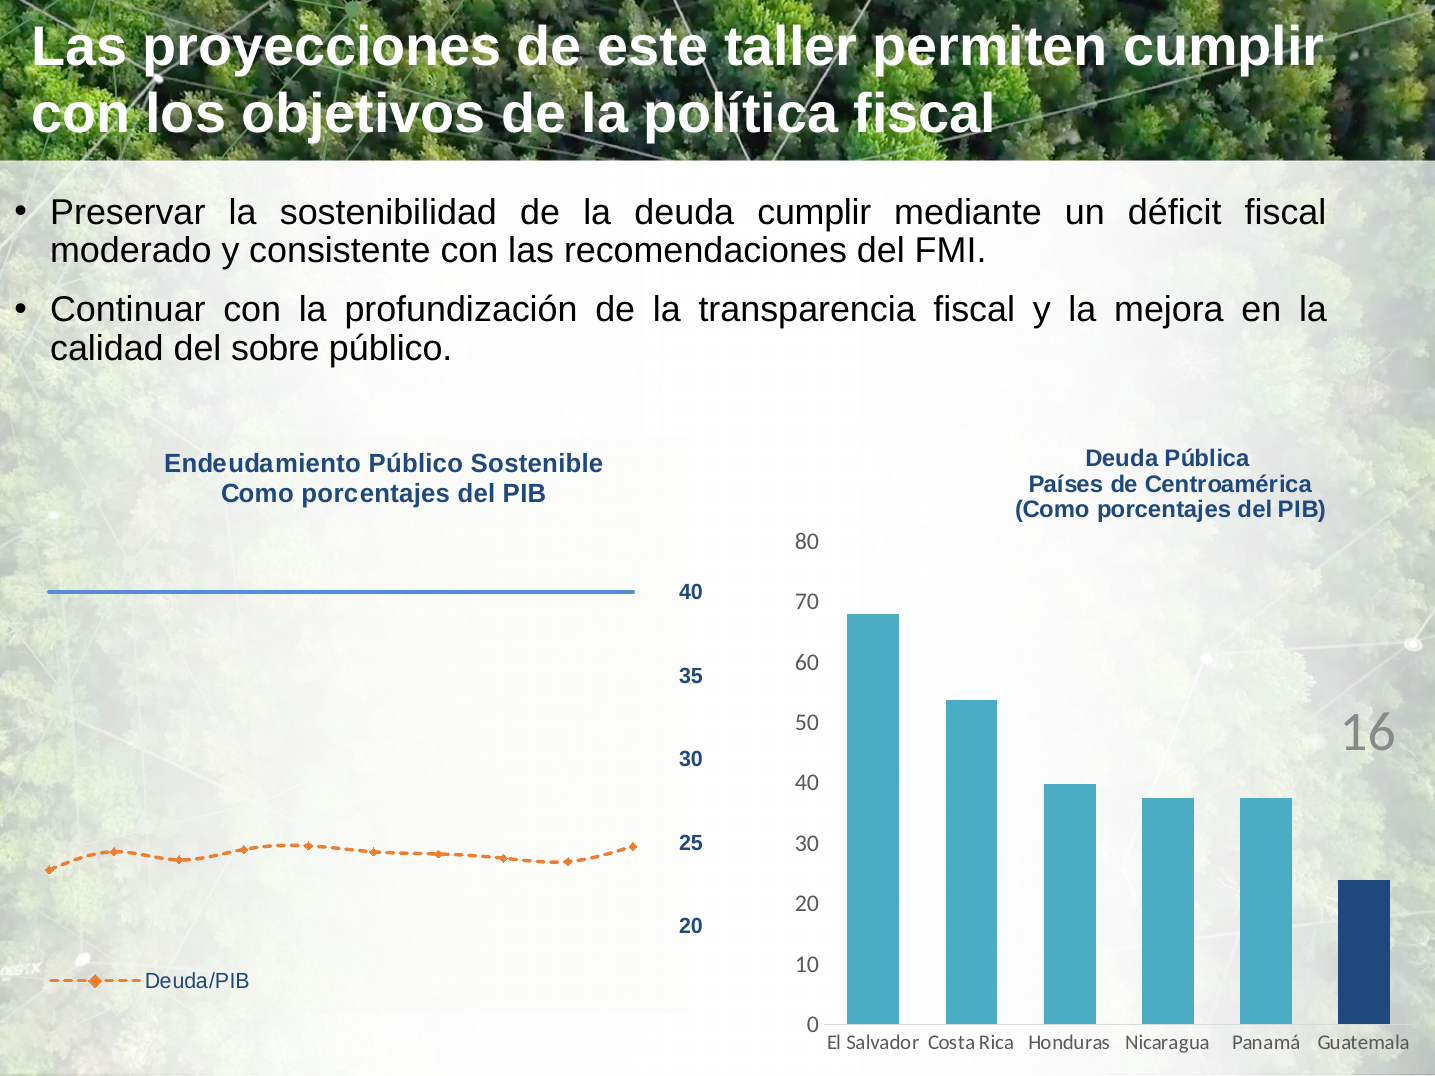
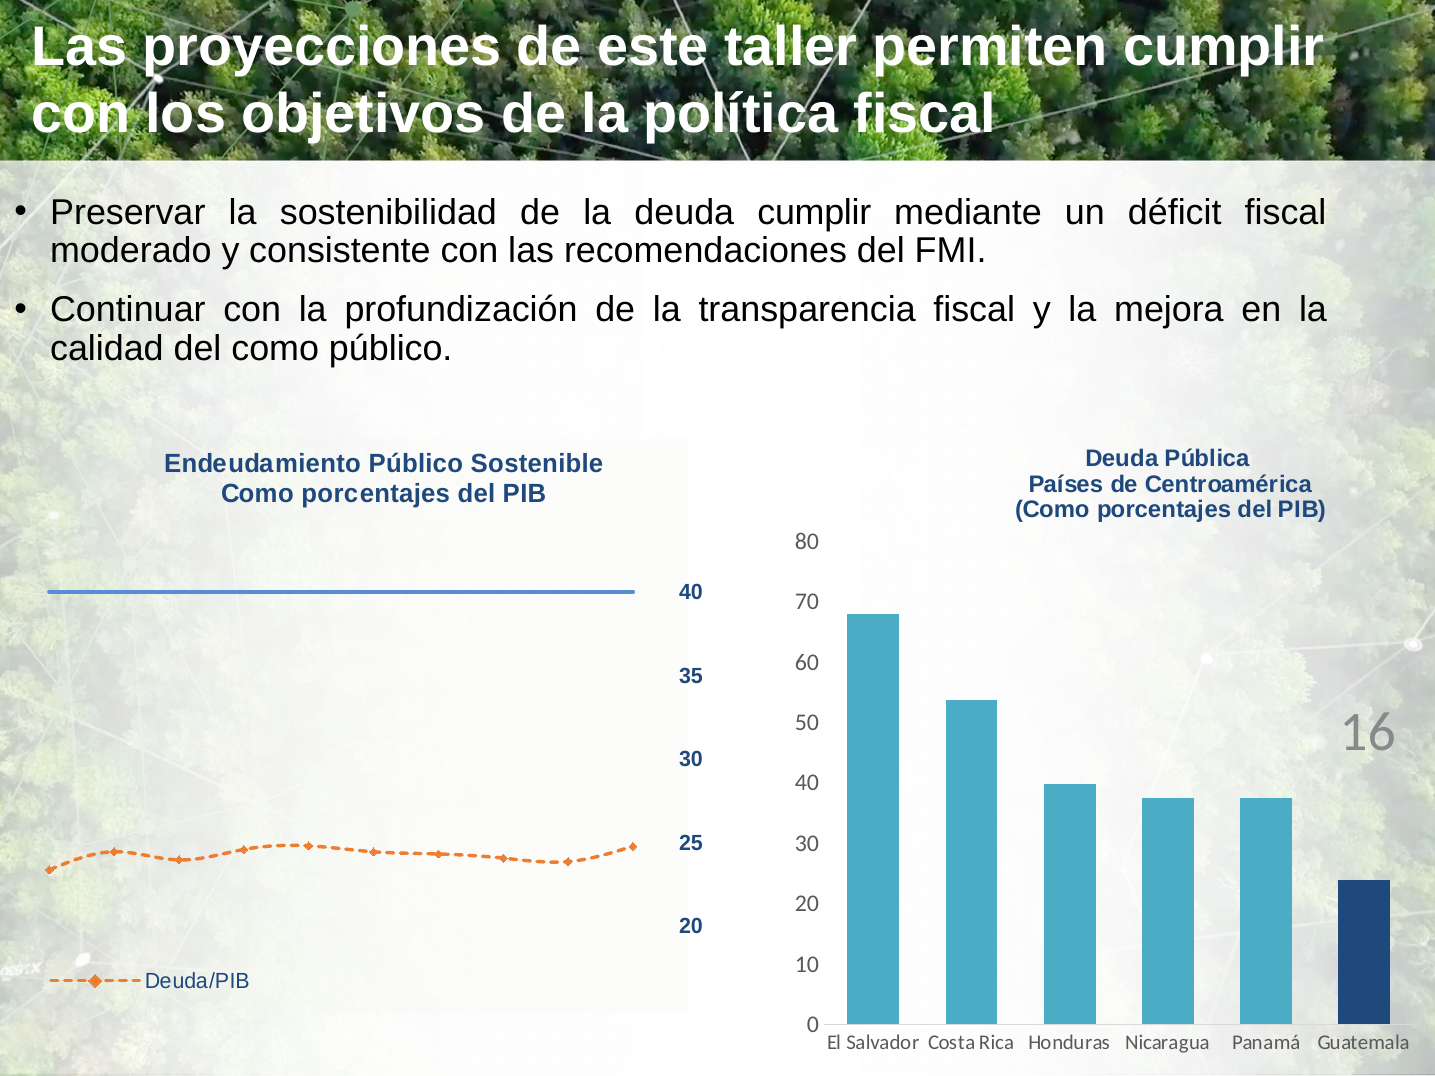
del sobre: sobre -> como
